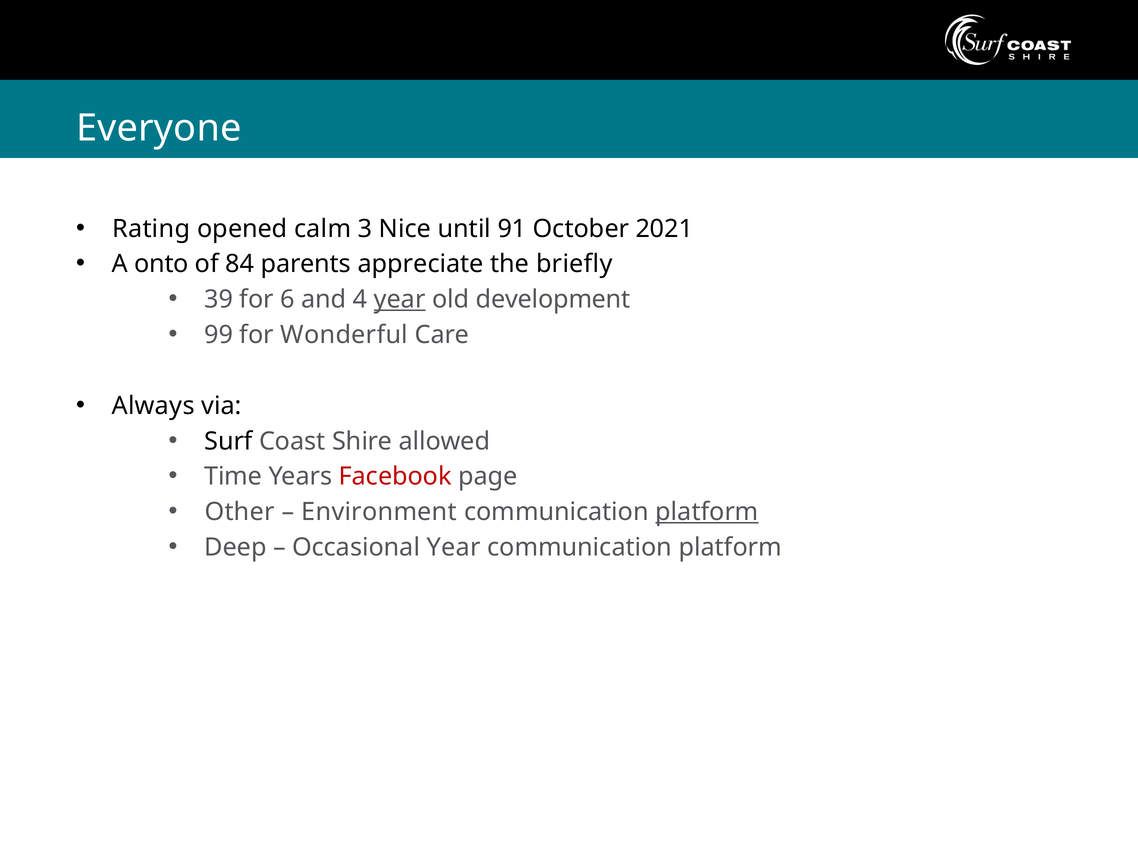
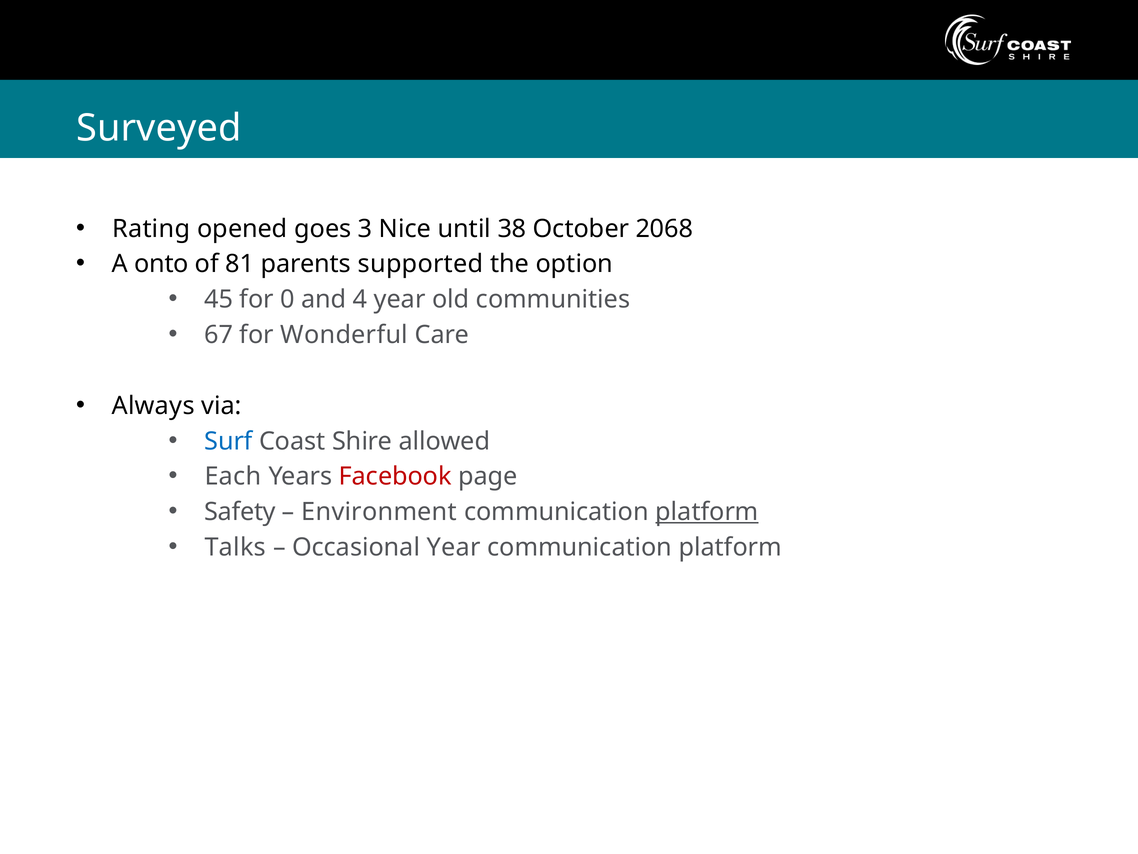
Everyone: Everyone -> Surveyed
calm: calm -> goes
91: 91 -> 38
2021: 2021 -> 2068
84: 84 -> 81
appreciate: appreciate -> supported
briefly: briefly -> option
39: 39 -> 45
6: 6 -> 0
year at (400, 299) underline: present -> none
development: development -> communities
99: 99 -> 67
Surf colour: black -> blue
Time: Time -> Each
Other: Other -> Safety
Deep: Deep -> Talks
